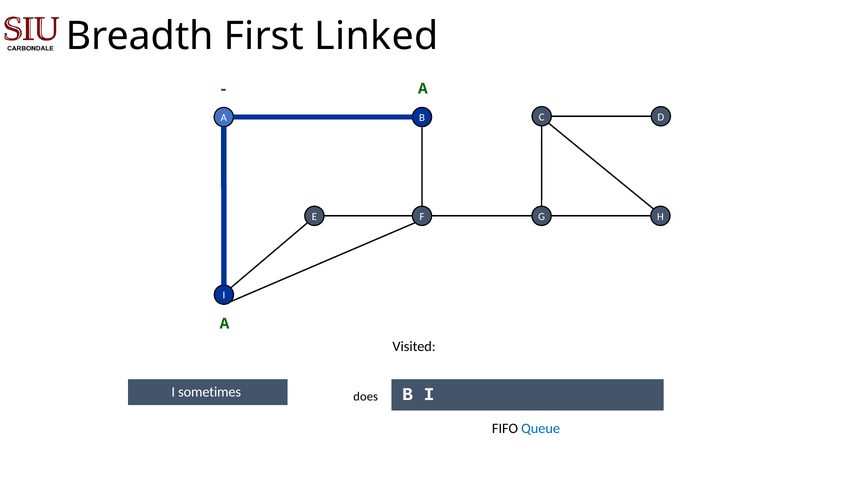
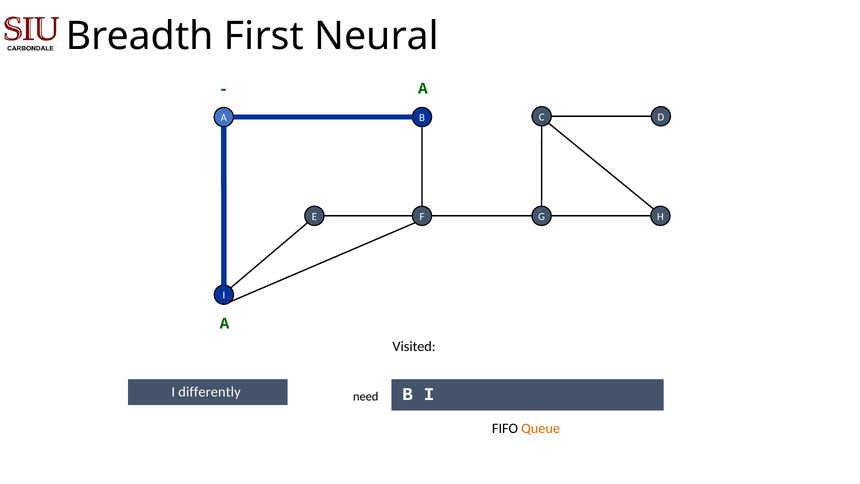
Linked: Linked -> Neural
sometimes: sometimes -> differently
does: does -> need
Queue colour: blue -> orange
